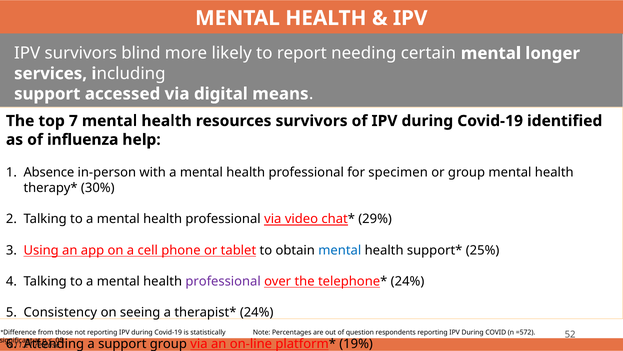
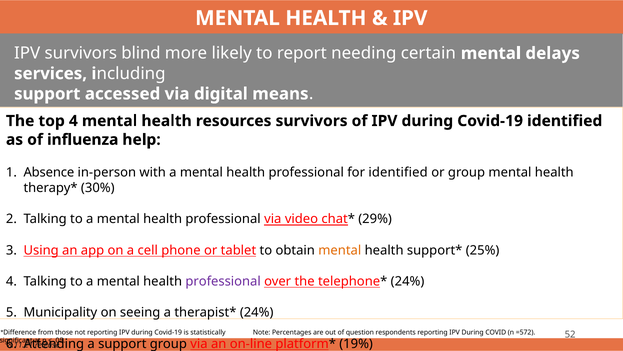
longer: longer -> delays
top 7: 7 -> 4
for specimen: specimen -> identified
mental at (340, 250) colour: blue -> orange
Consistency: Consistency -> Municipality
